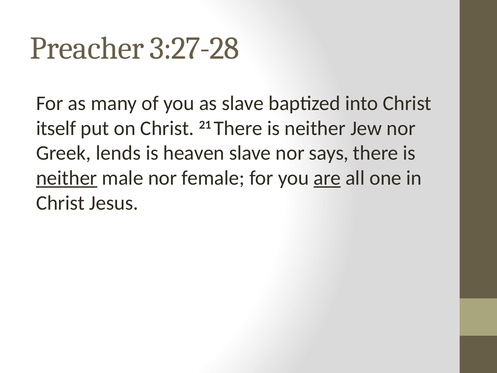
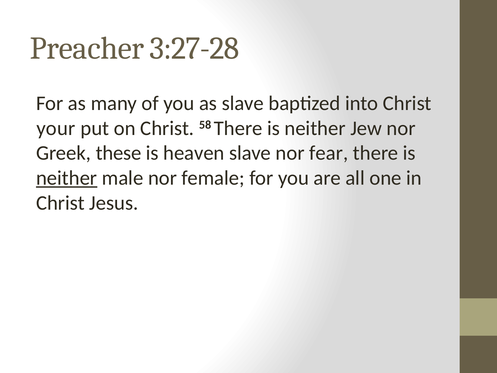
itself: itself -> your
21: 21 -> 58
lends: lends -> these
says: says -> fear
are underline: present -> none
